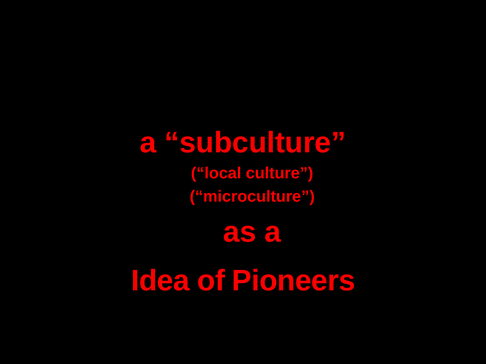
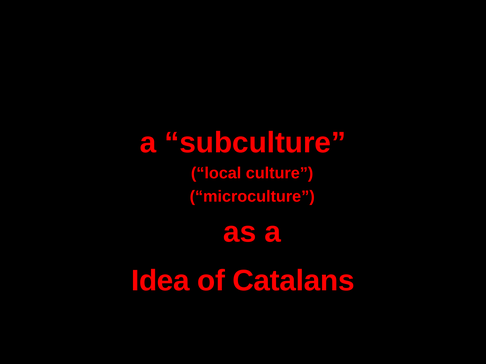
Pioneers: Pioneers -> Catalans
